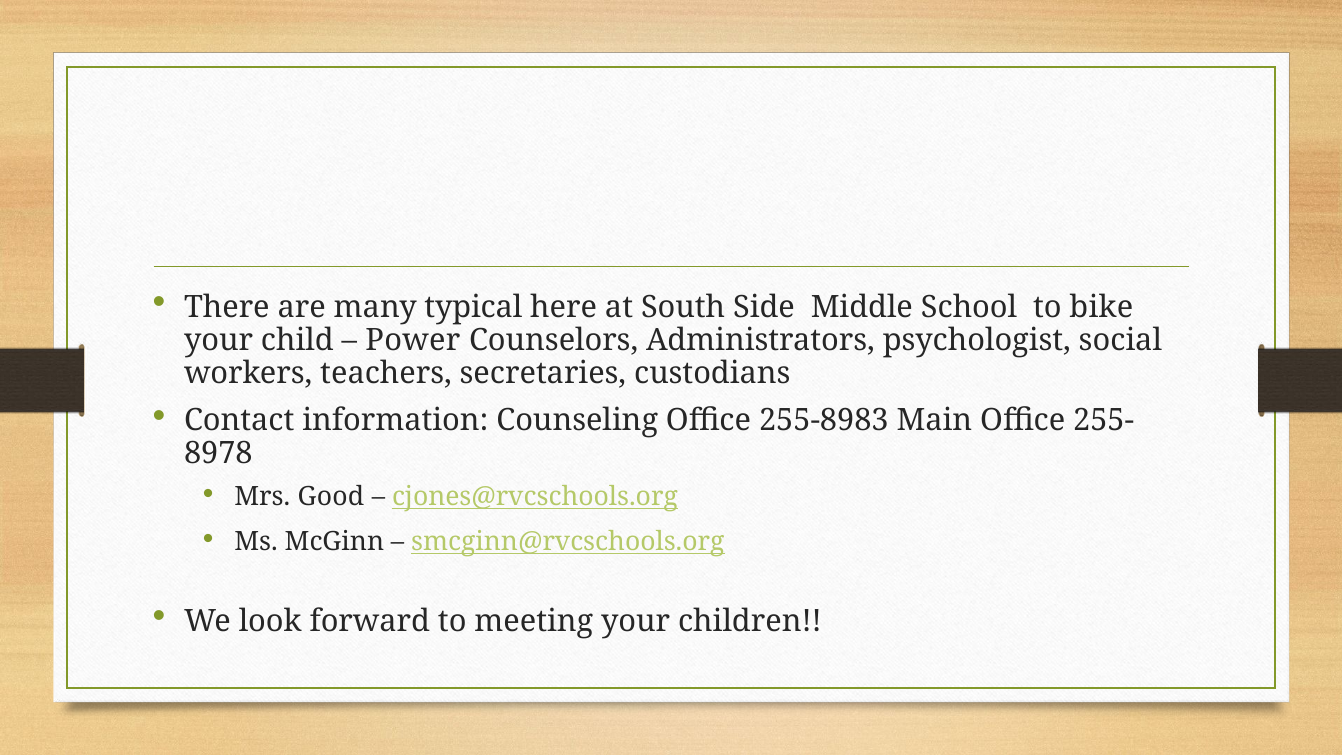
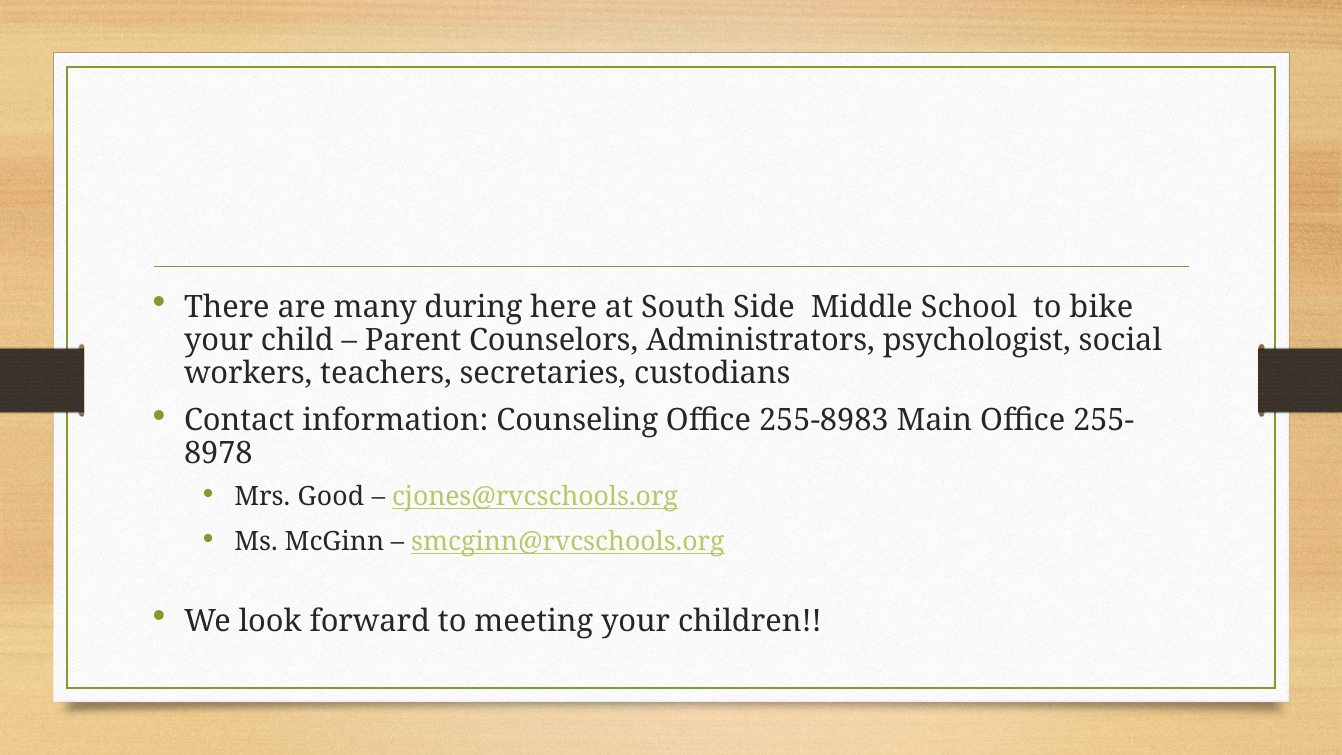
typical: typical -> during
Power: Power -> Parent
